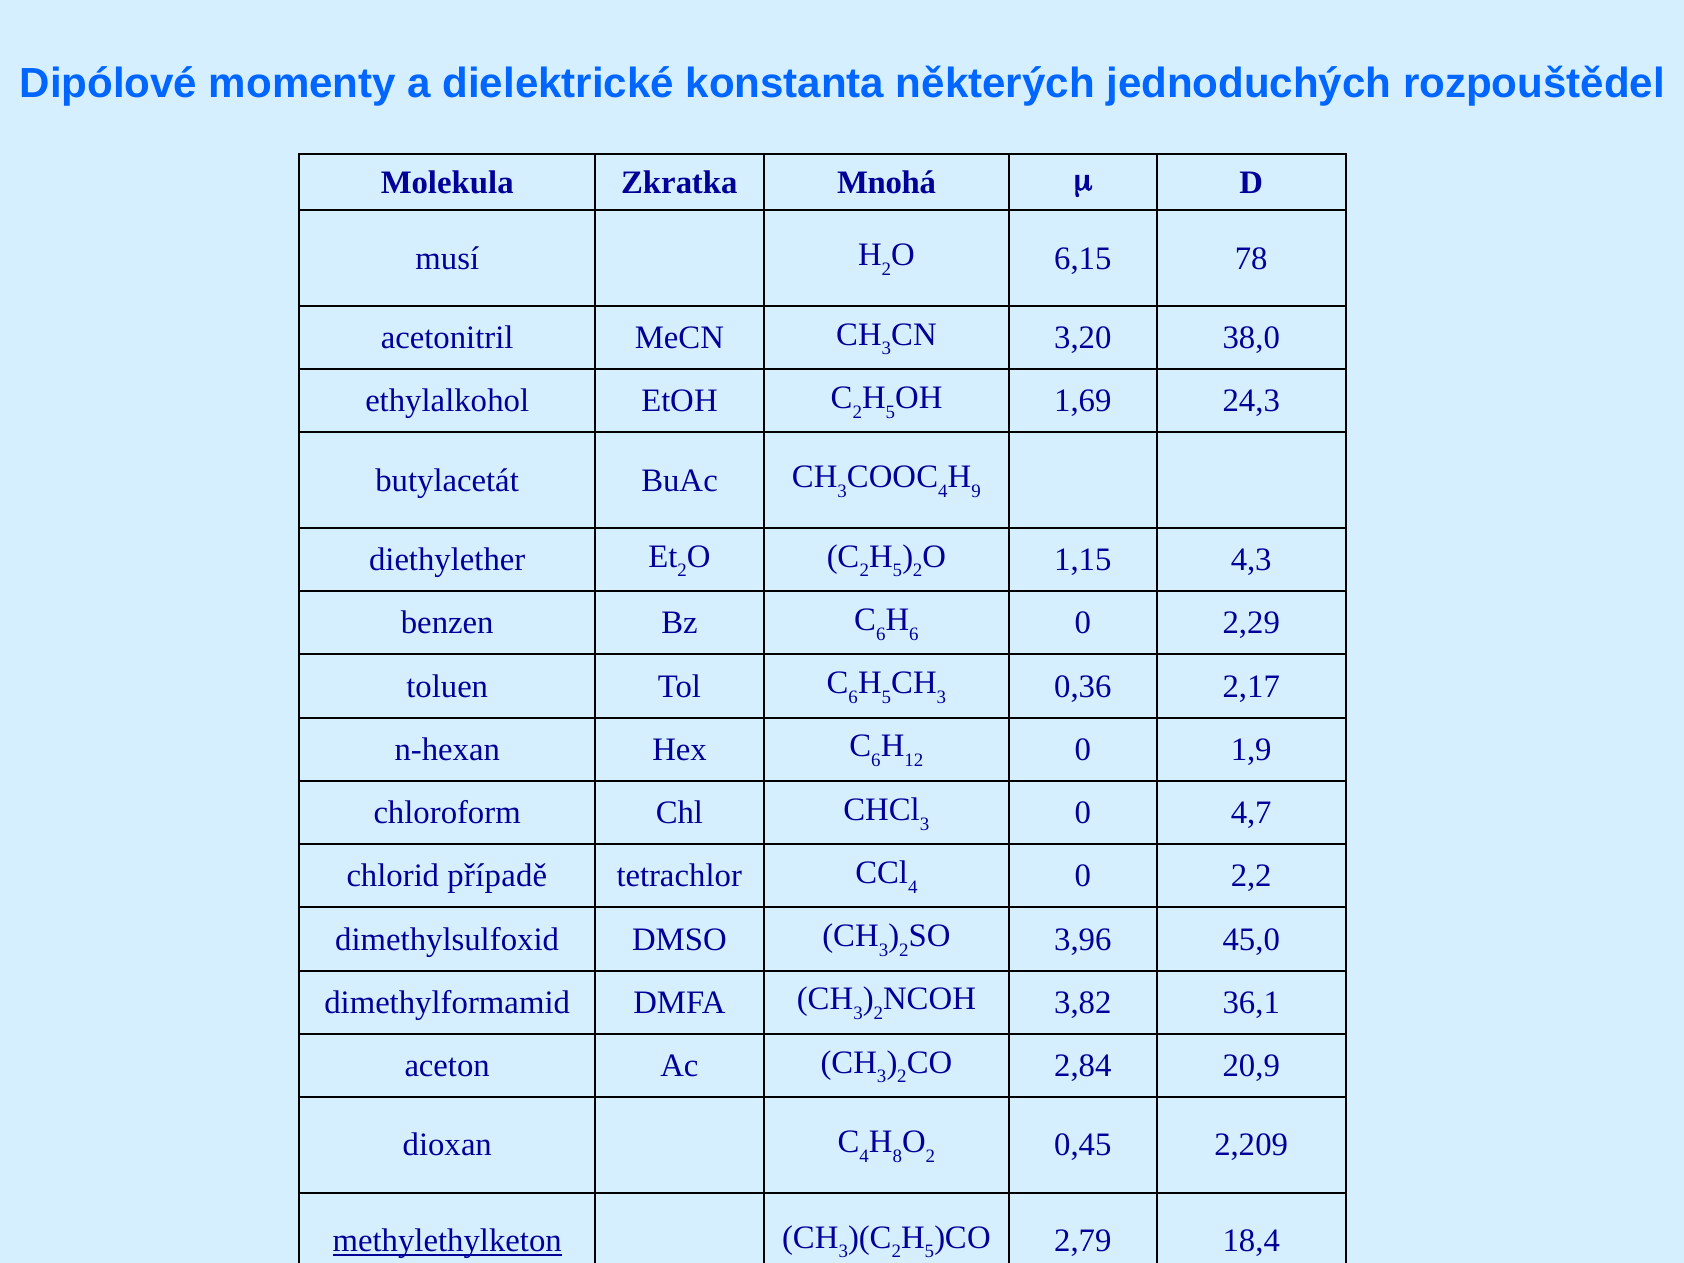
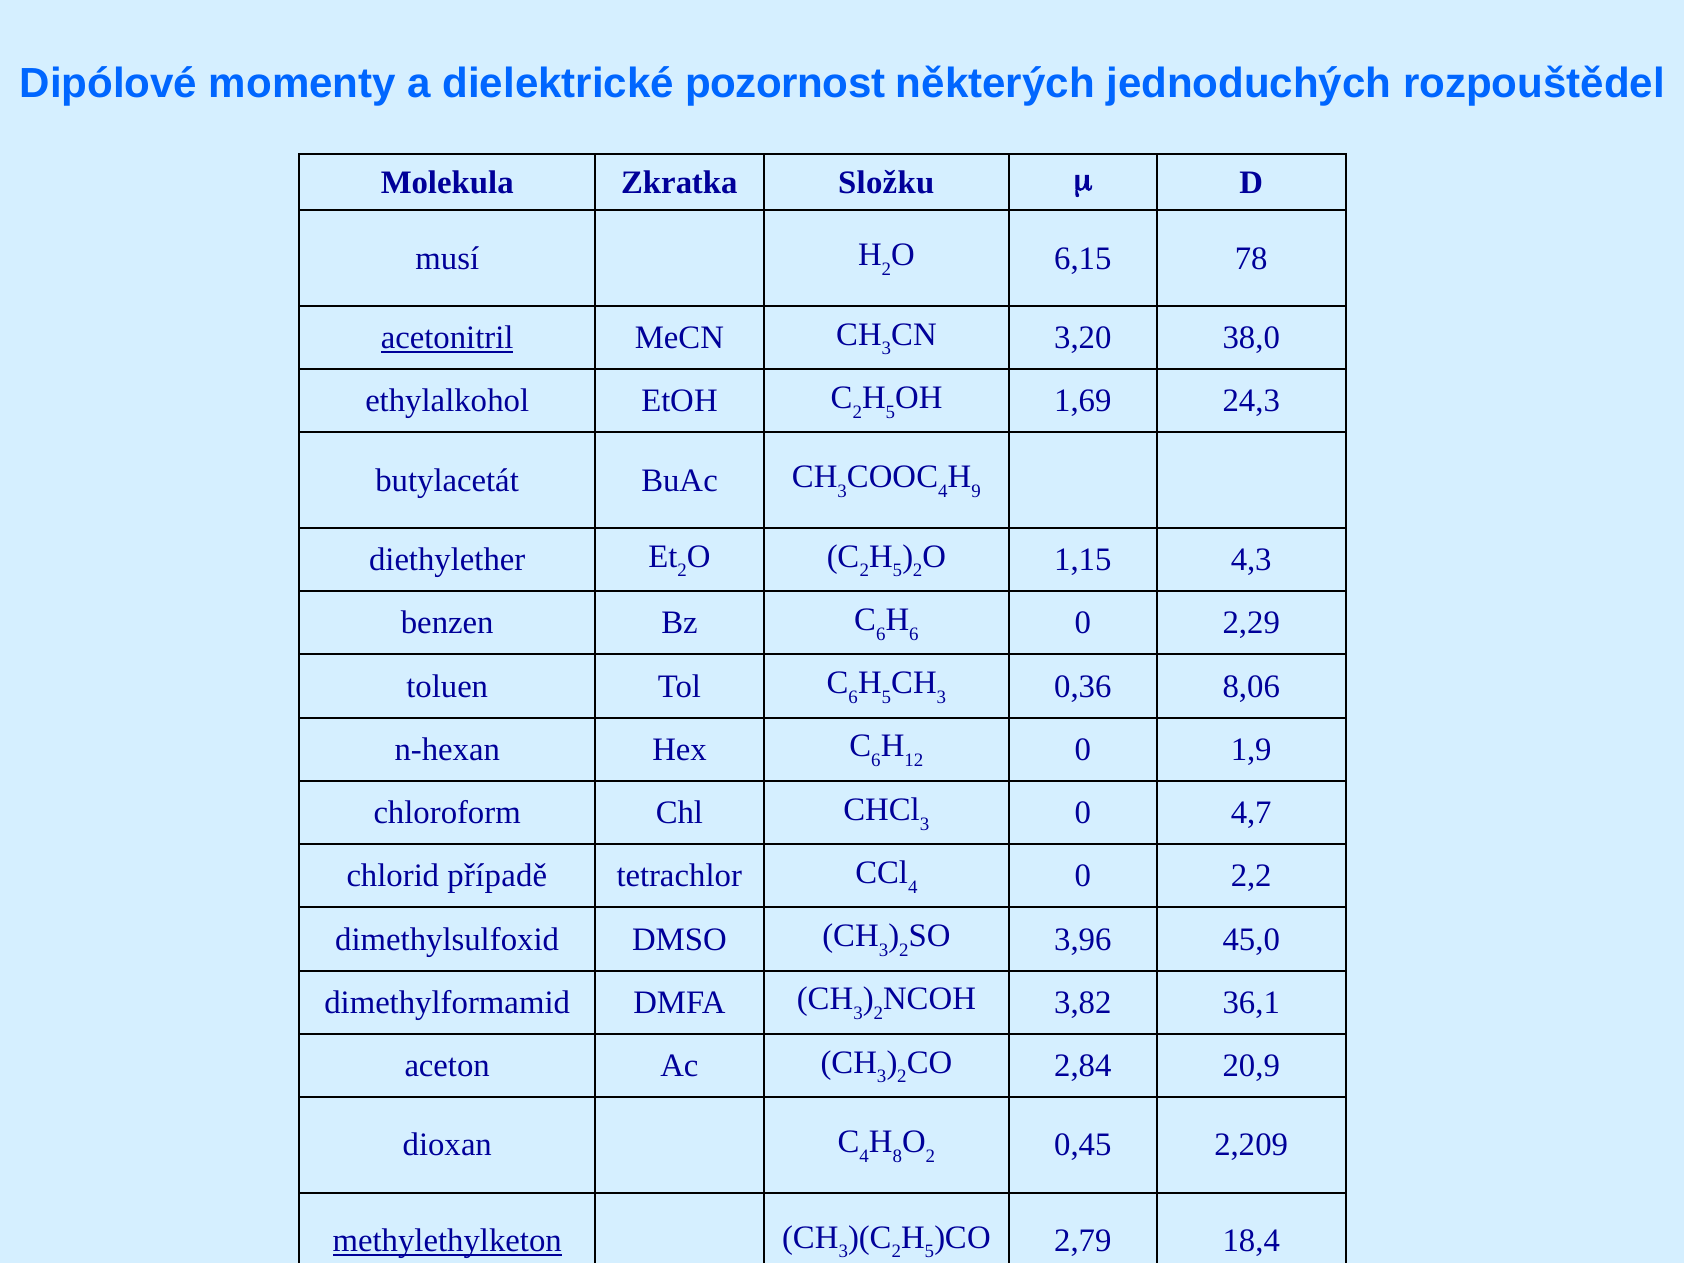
konstanta: konstanta -> pozornost
Mnohá: Mnohá -> Složku
acetonitril underline: none -> present
2,17: 2,17 -> 8,06
